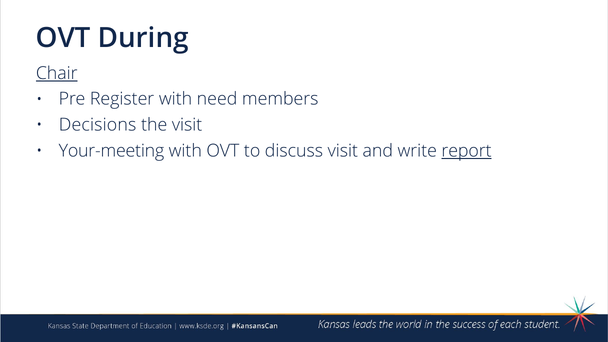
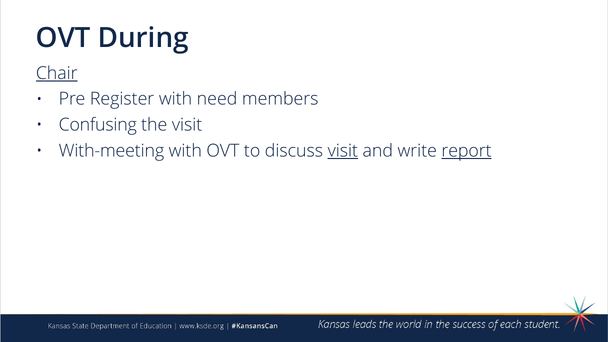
Decisions: Decisions -> Confusing
Your-meeting: Your-meeting -> With-meeting
visit at (343, 151) underline: none -> present
